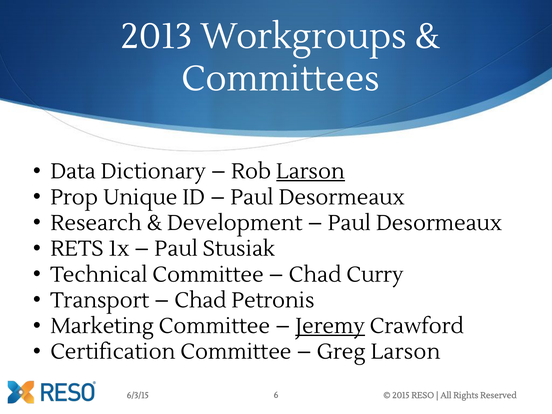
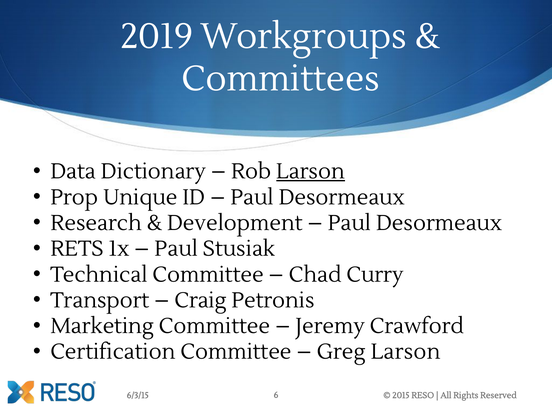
2013: 2013 -> 2019
Chad at (201, 300): Chad -> Craig
Jeremy underline: present -> none
